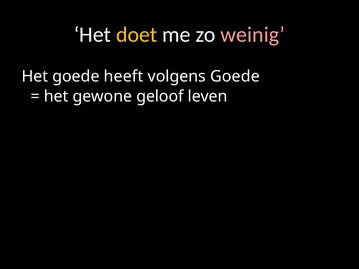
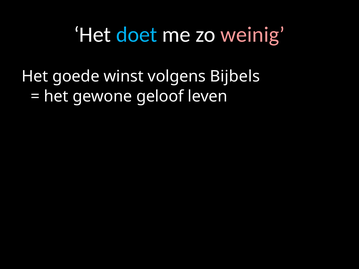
doet colour: yellow -> light blue
heeft: heeft -> winst
volgens Goede: Goede -> Bijbels
